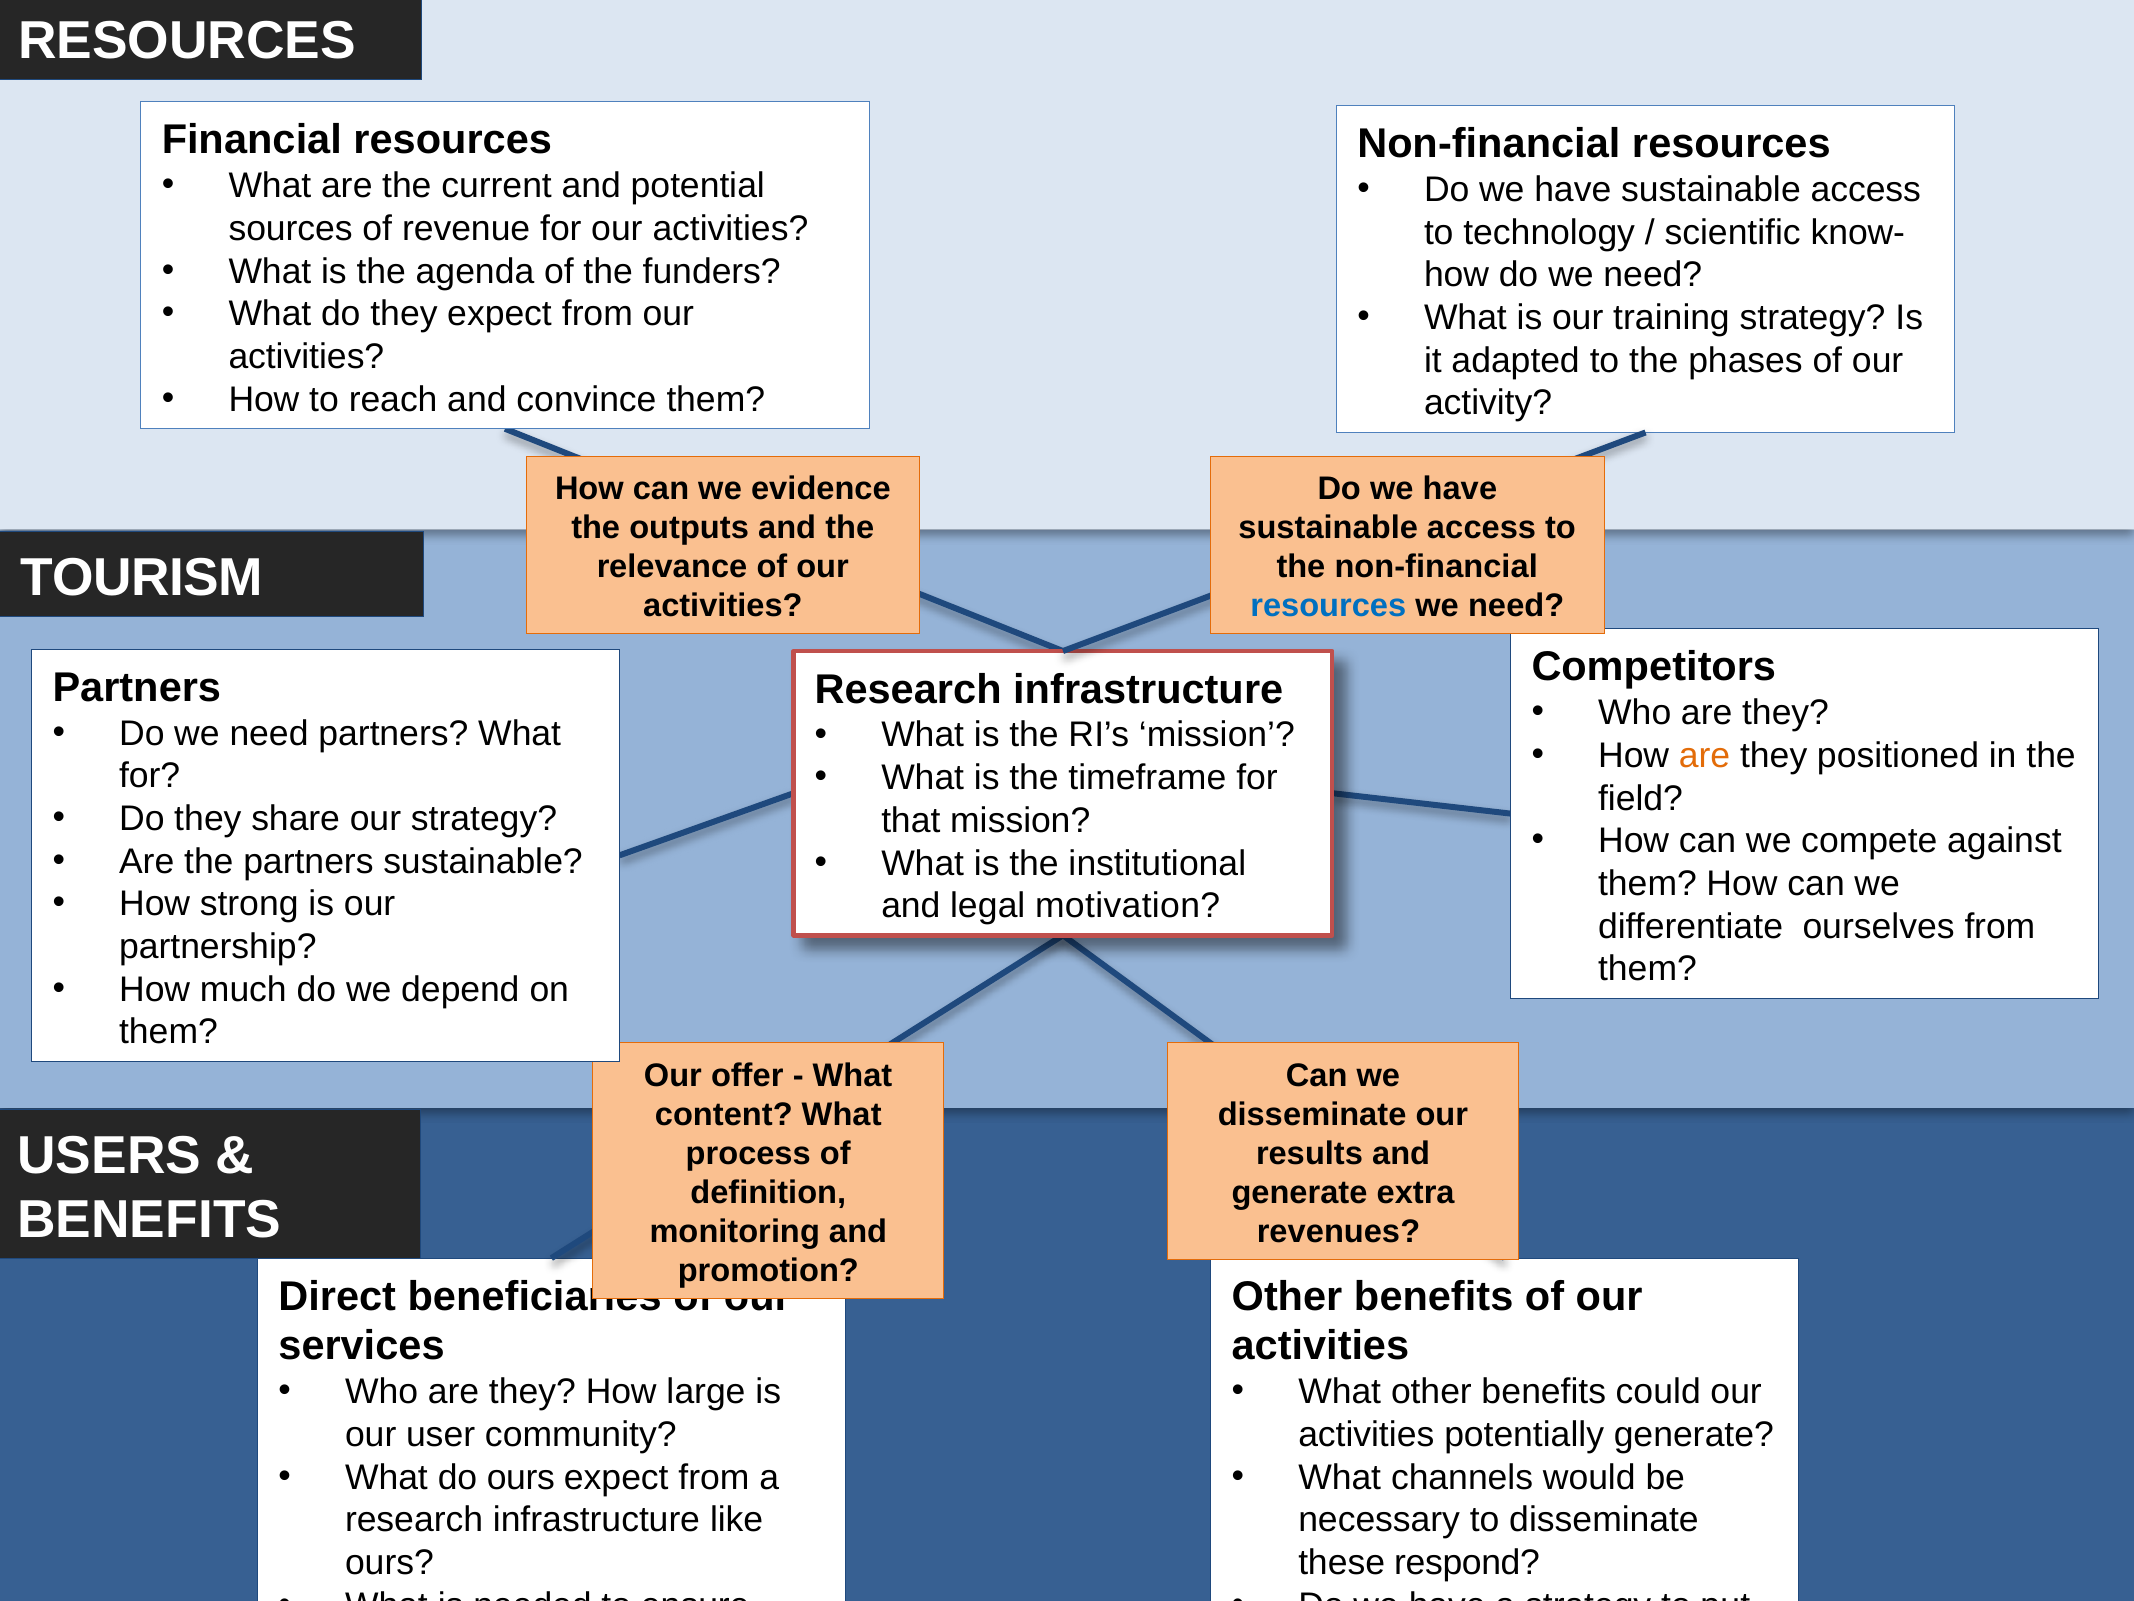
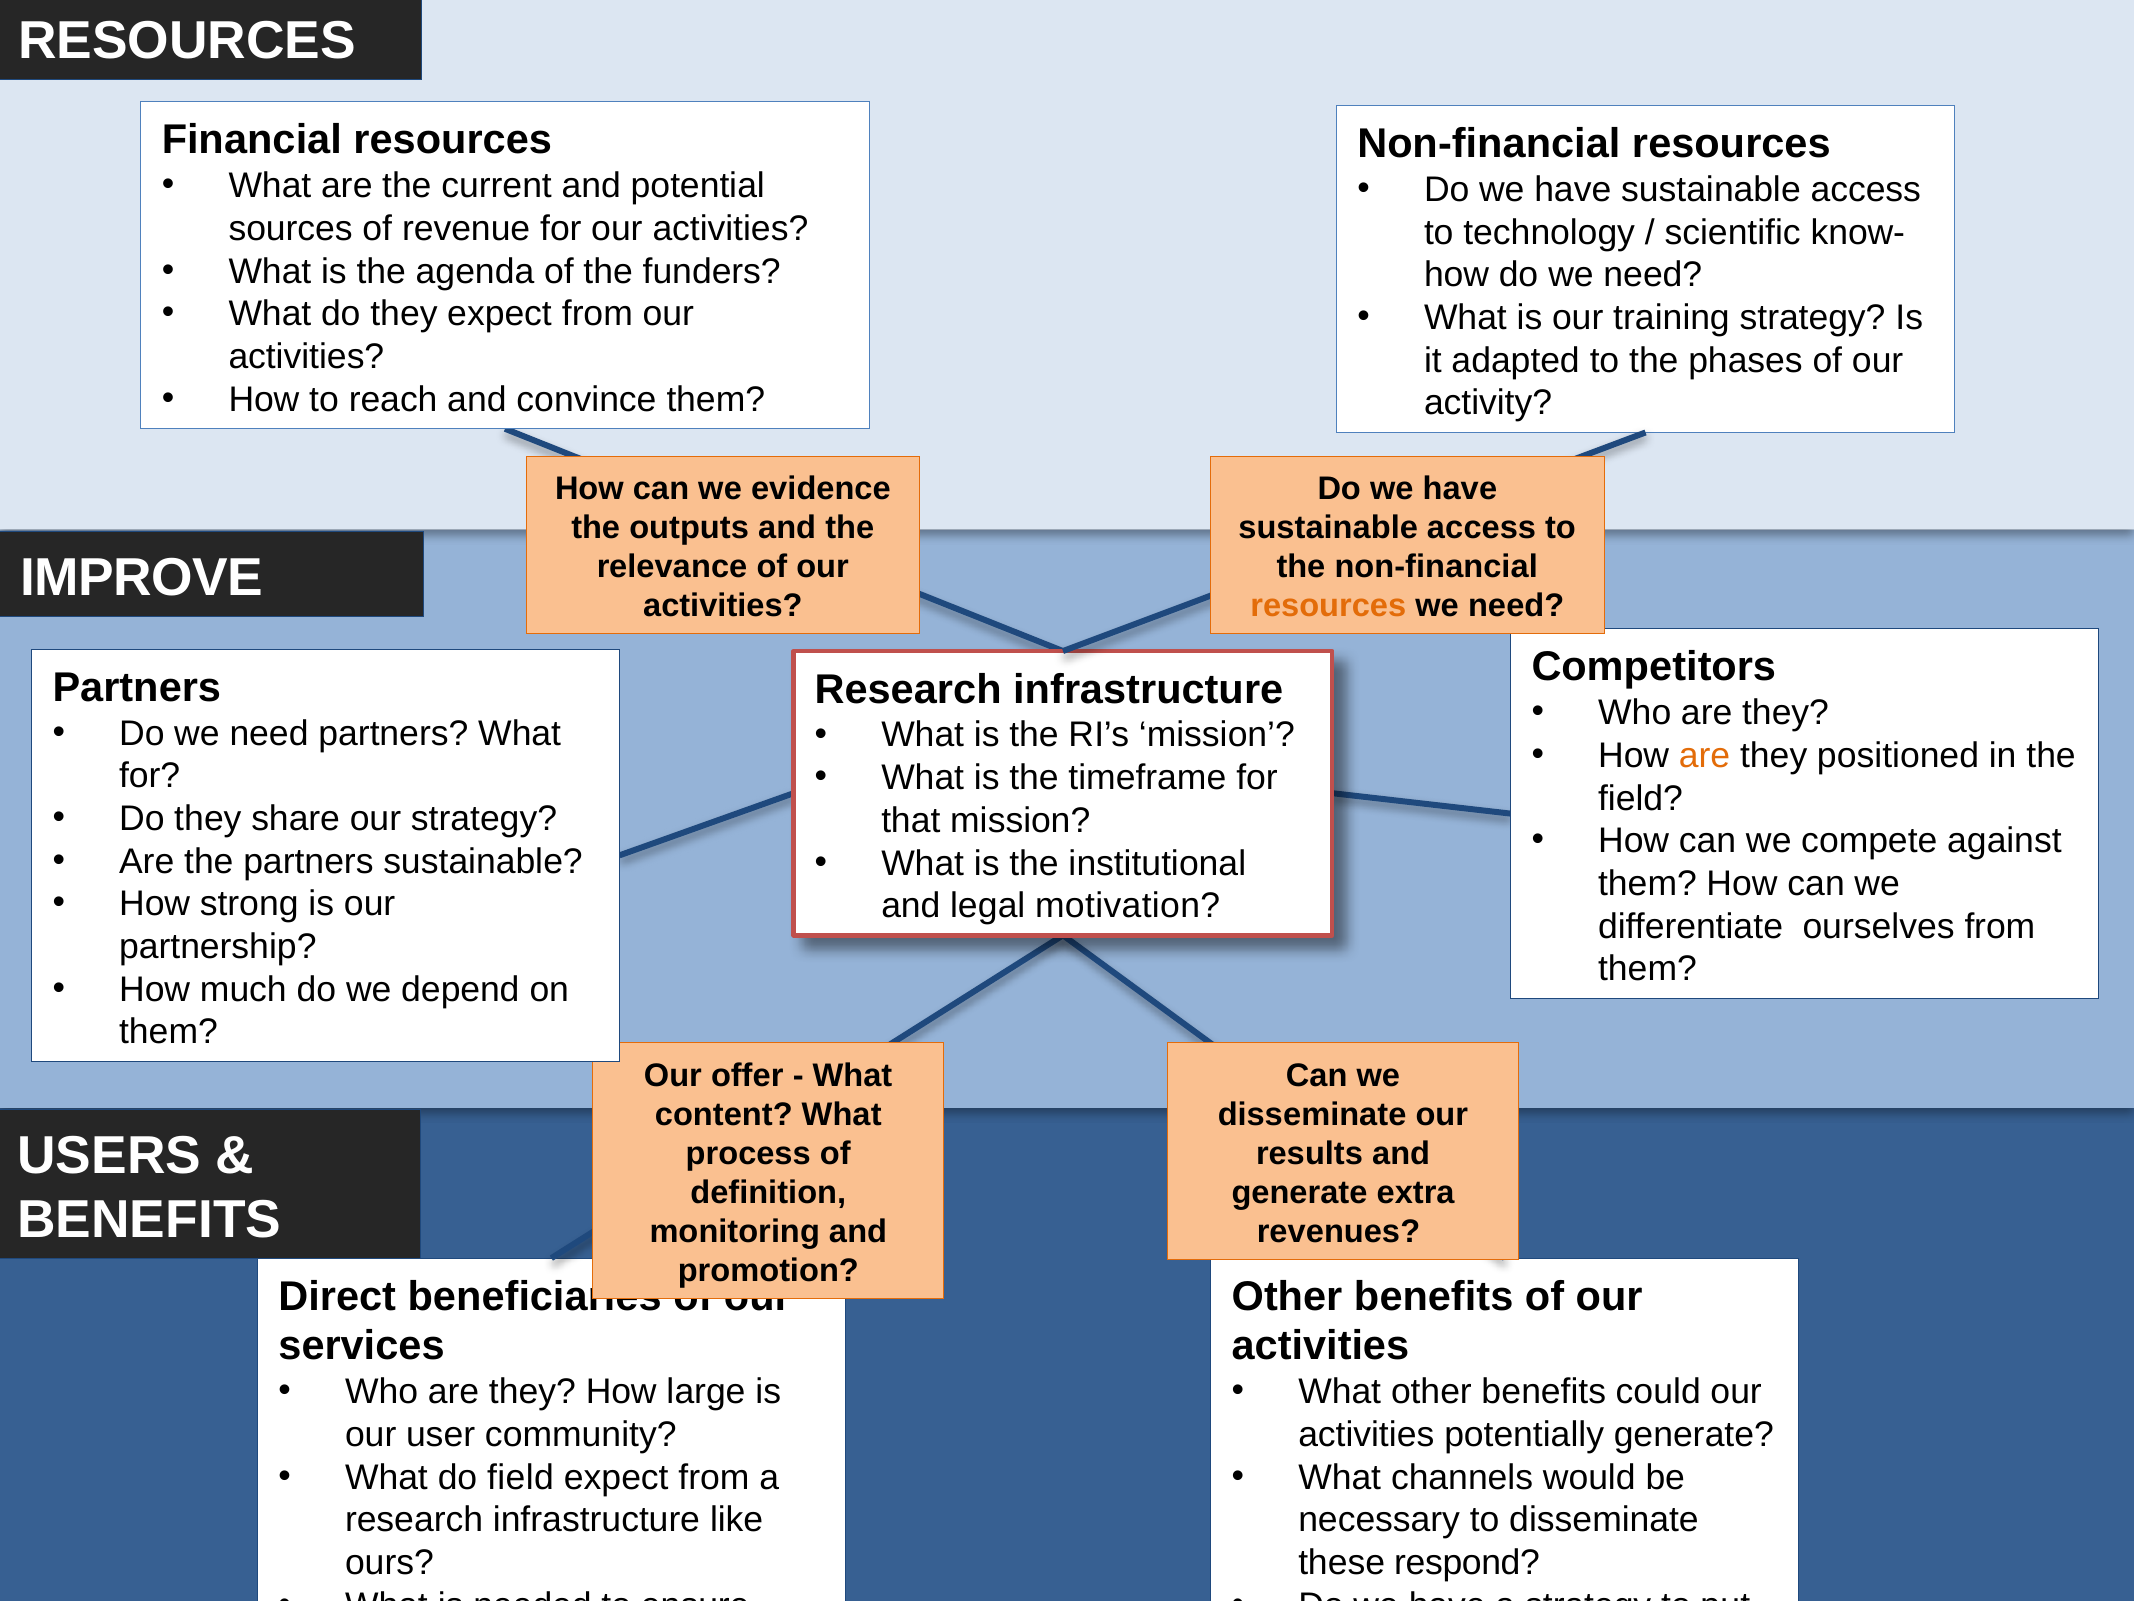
TOURISM: TOURISM -> IMPROVE
resources at (1328, 606) colour: blue -> orange
do ours: ours -> field
